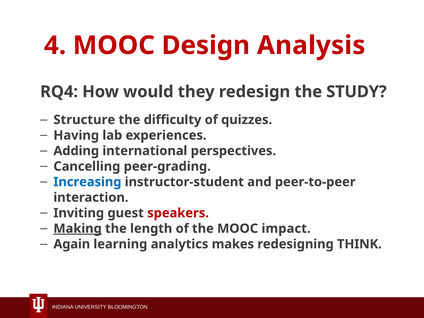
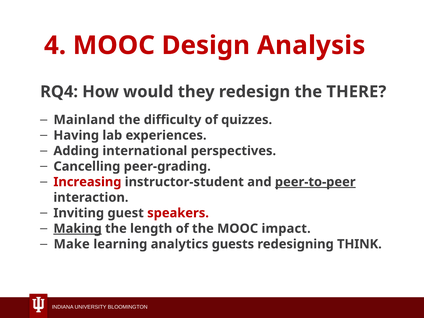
STUDY: STUDY -> THERE
Structure: Structure -> Mainland
Increasing colour: blue -> red
peer-to-peer underline: none -> present
Again: Again -> Make
makes: makes -> guests
